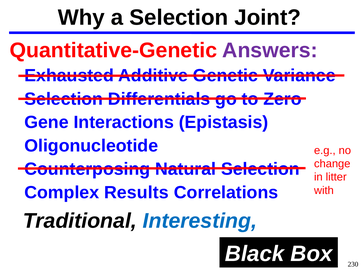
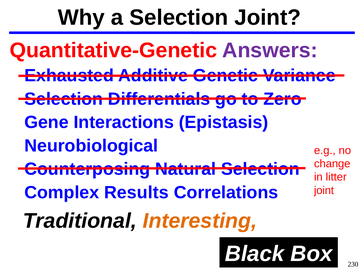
Oligonucleotide: Oligonucleotide -> Neurobiological
with at (324, 190): with -> joint
Interesting colour: blue -> orange
